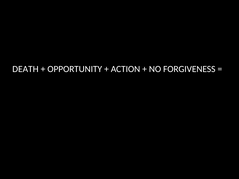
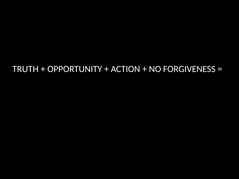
DEATH: DEATH -> TRUTH
